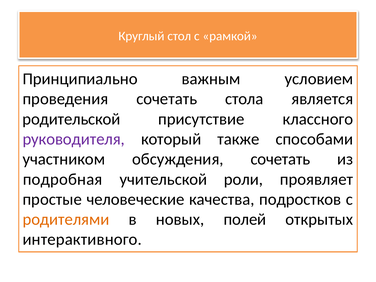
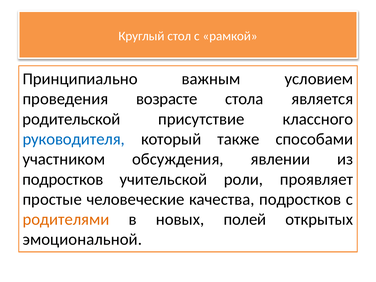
проведения сочетать: сочетать -> возрасте
руководителя colour: purple -> blue
обсуждения сочетать: сочетать -> явлении
подробная at (63, 179): подробная -> подростков
интерактивного: интерактивного -> эмоциональной
